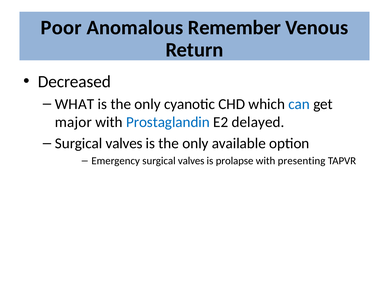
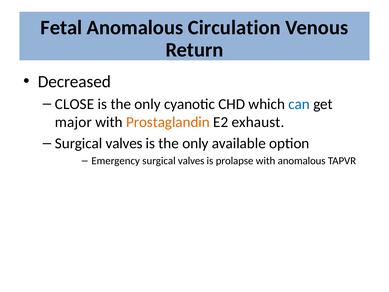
Poor: Poor -> Fetal
Remember: Remember -> Circulation
WHAT: WHAT -> CLOSE
Prostaglandin colour: blue -> orange
delayed: delayed -> exhaust
with presenting: presenting -> anomalous
